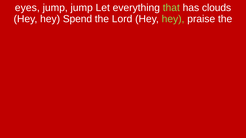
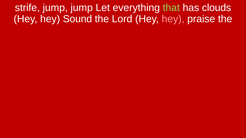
eyes: eyes -> strife
Spend: Spend -> Sound
hey at (173, 19) colour: light green -> pink
